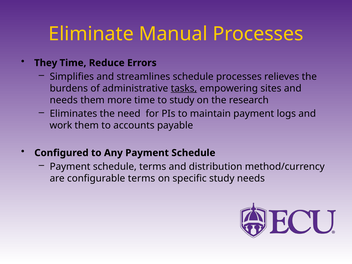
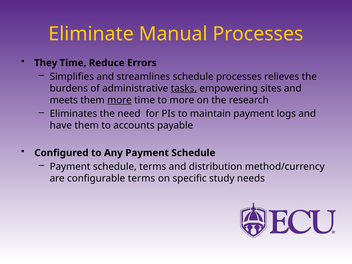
needs at (64, 100): needs -> meets
more at (119, 100) underline: none -> present
to study: study -> more
work: work -> have
